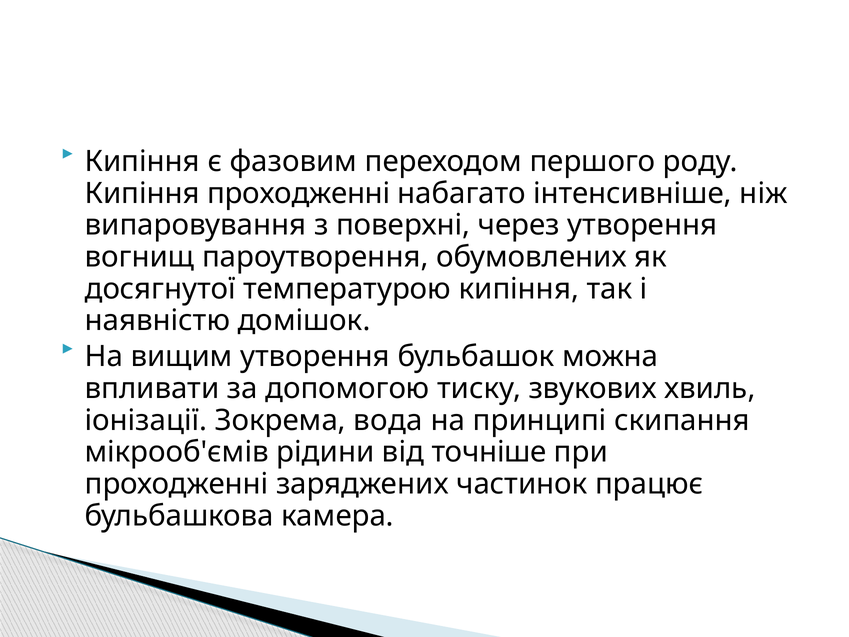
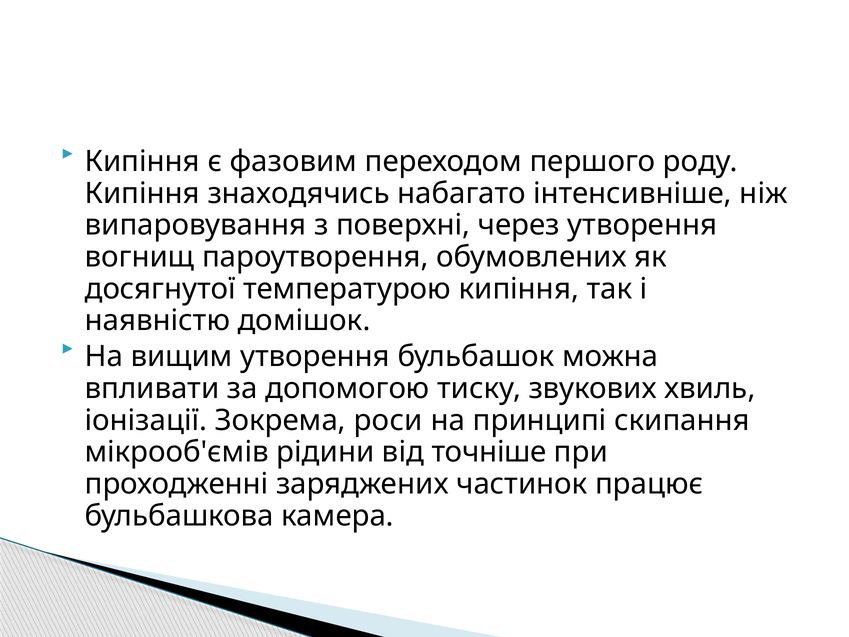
Кипіння проходженні: проходженні -> знаходячись
вода: вода -> роси
